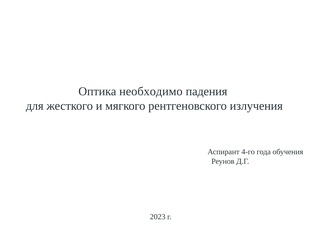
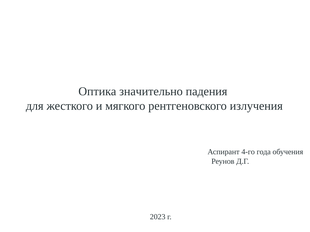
необходимо: необходимо -> значительно
